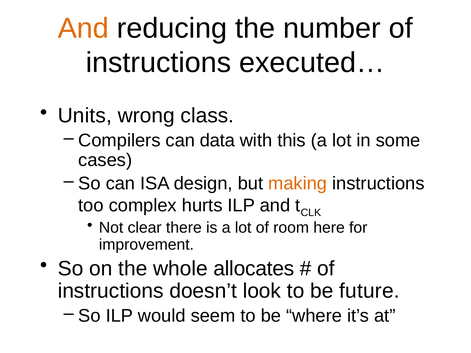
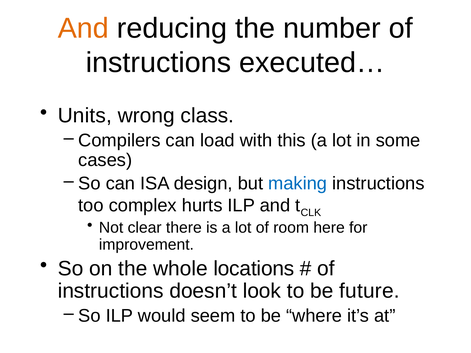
data: data -> load
making colour: orange -> blue
allocates: allocates -> locations
